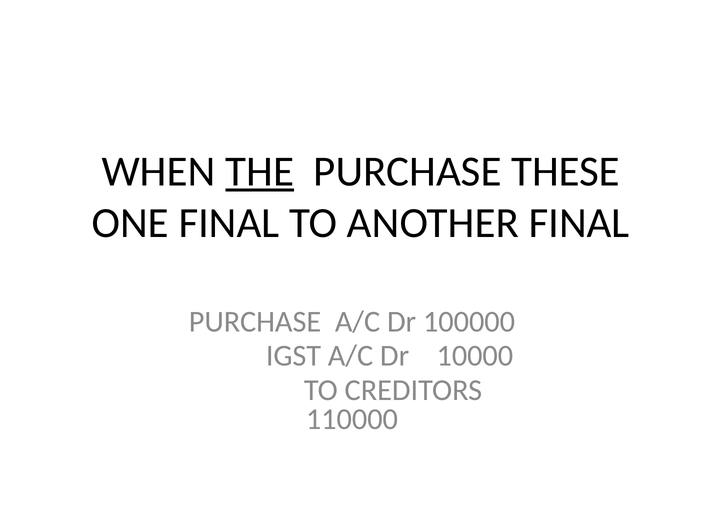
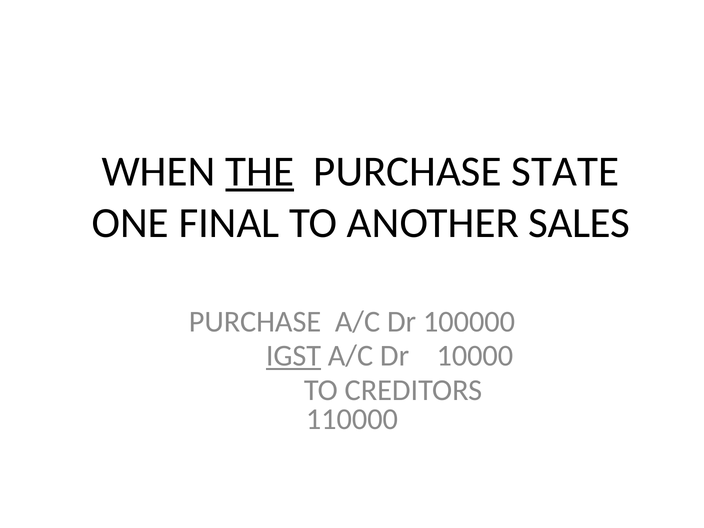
THESE: THESE -> STATE
ANOTHER FINAL: FINAL -> SALES
IGST underline: none -> present
